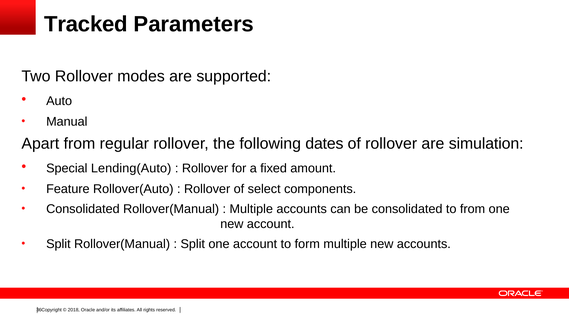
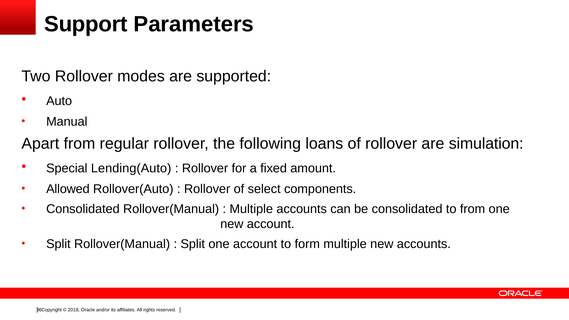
Tracked: Tracked -> Support
dates: dates -> loans
Feature: Feature -> Allowed
